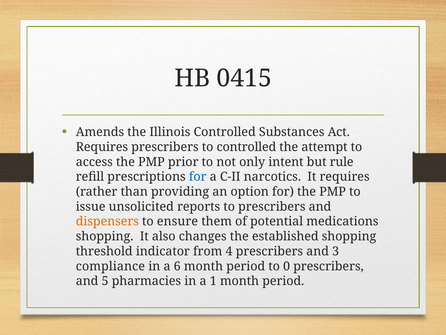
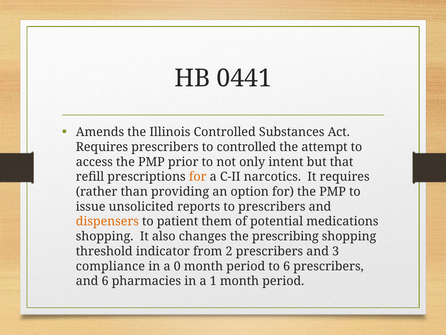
0415: 0415 -> 0441
rule: rule -> that
for at (198, 177) colour: blue -> orange
ensure: ensure -> patient
established: established -> prescribing
4: 4 -> 2
6: 6 -> 0
to 0: 0 -> 6
and 5: 5 -> 6
